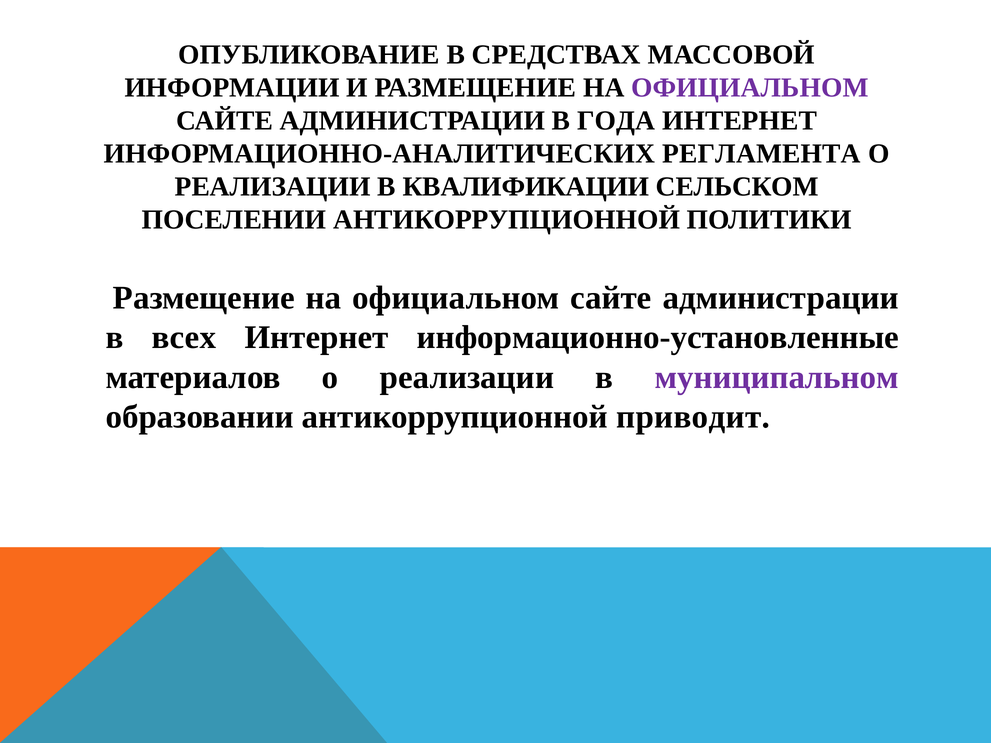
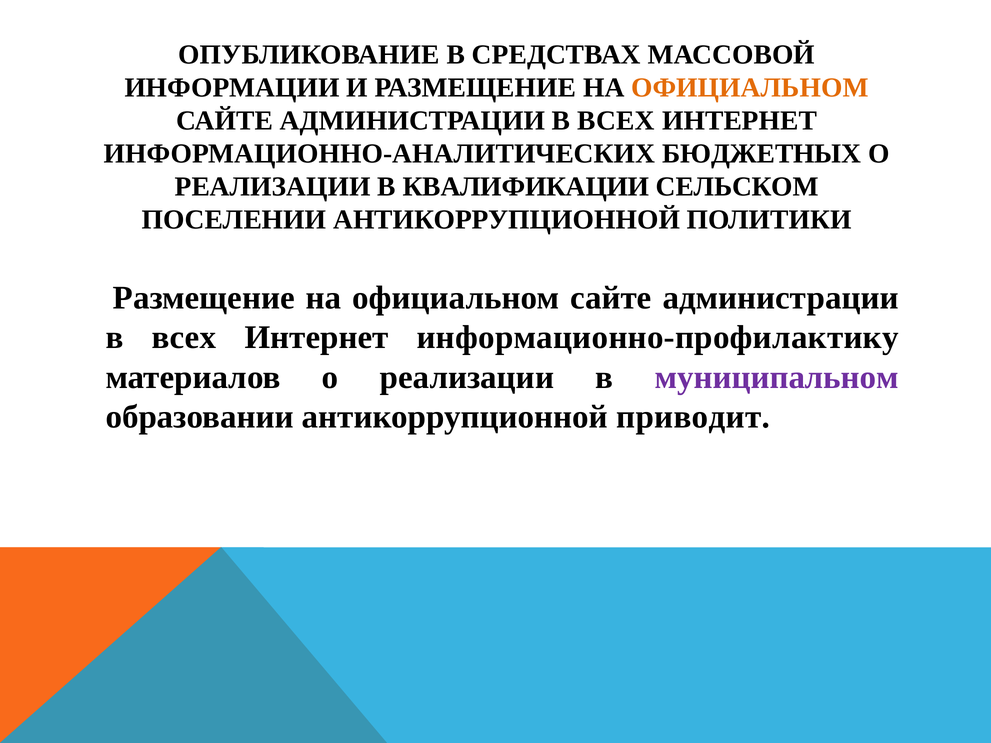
ОФИЦИАЛЬНОМ at (750, 88) colour: purple -> orange
ГОДА at (616, 121): ГОДА -> ВСЕХ
РЕГЛАМЕНТА: РЕГЛАМЕНТА -> БЮДЖЕТНЫХ
информационно-установленные: информационно-установленные -> информационно-профилактику
